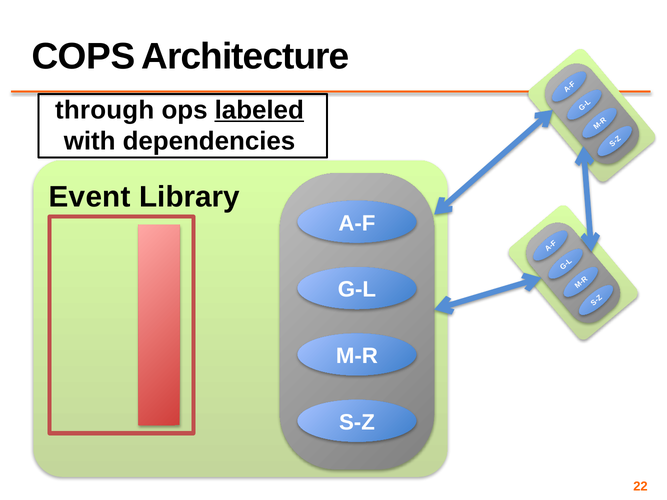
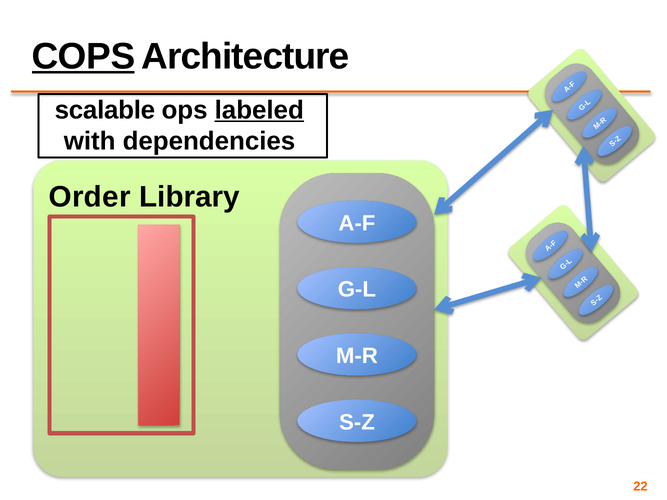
COPS underline: none -> present
through: through -> scalable
Event: Event -> Order
